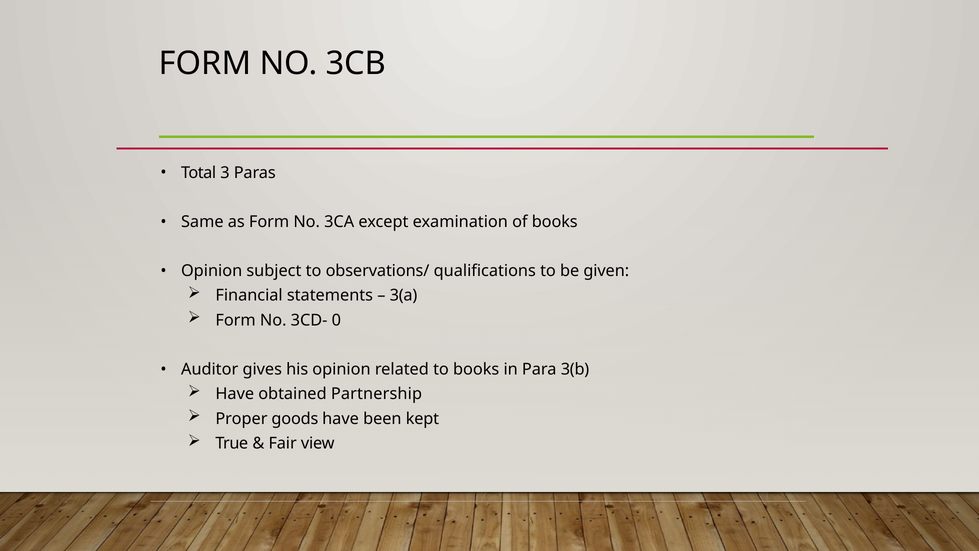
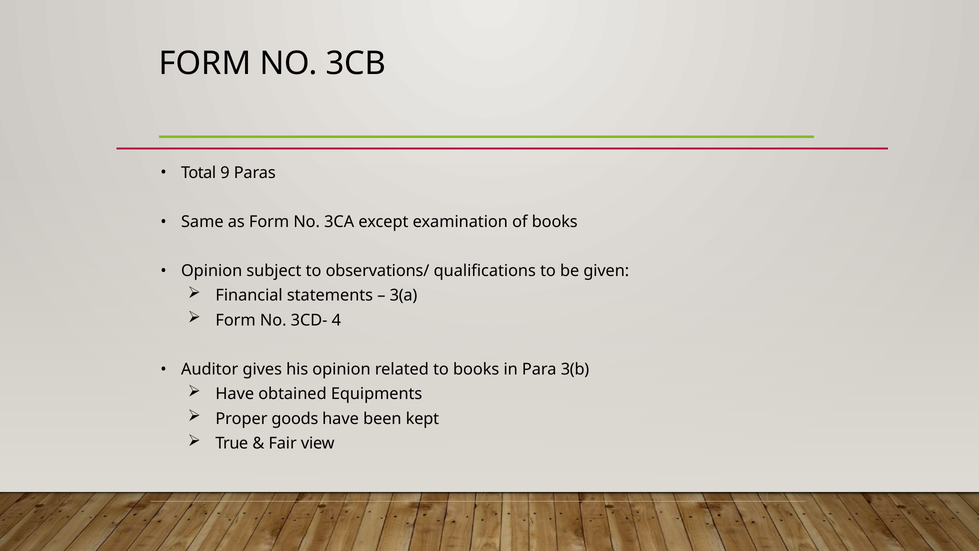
3: 3 -> 9
0: 0 -> 4
Partnership: Partnership -> Equipments
